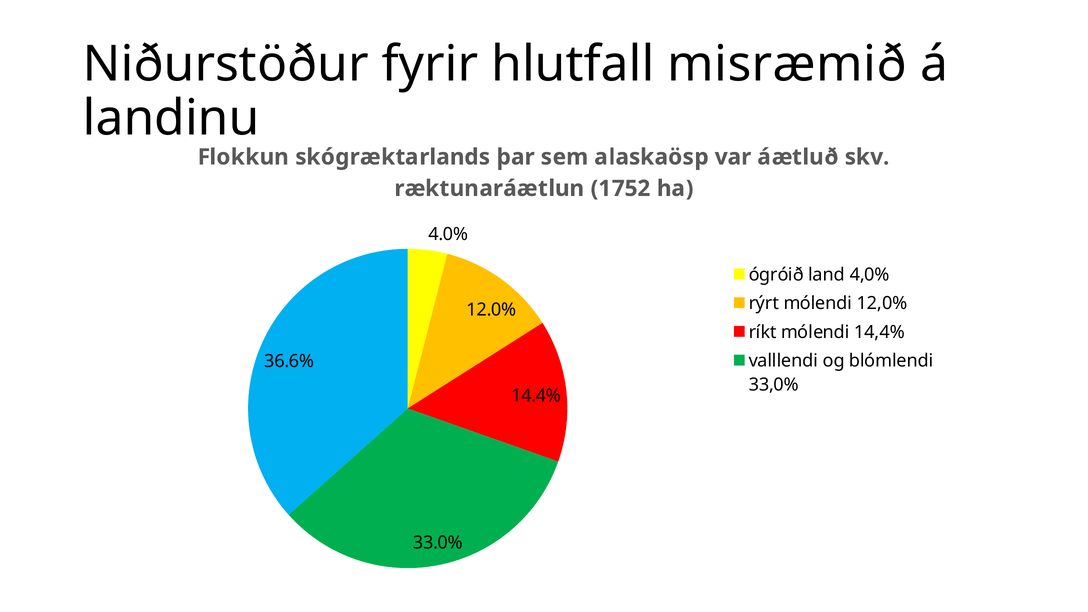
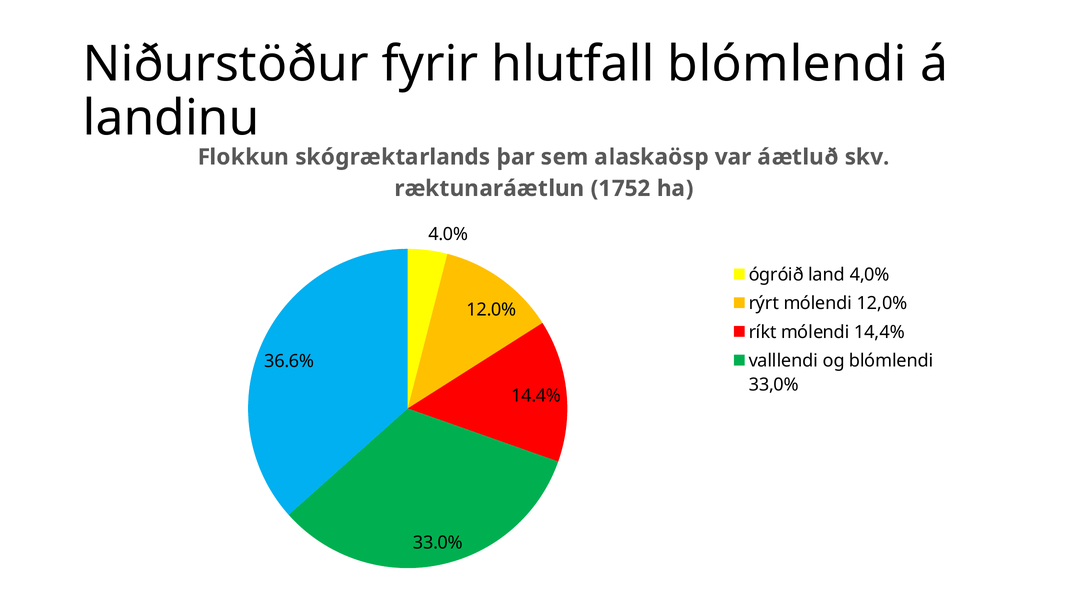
hlutfall misræmið: misræmið -> blómlendi
